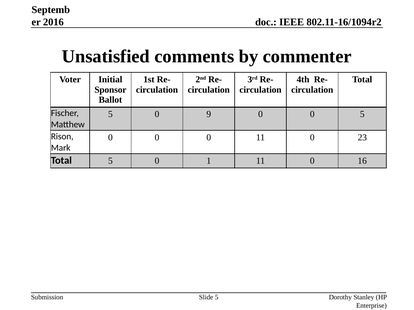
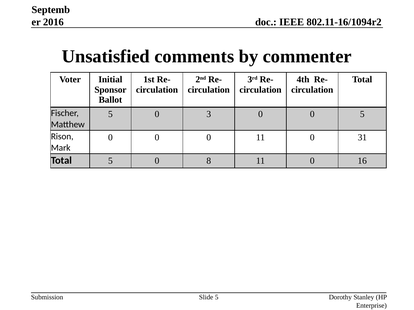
9: 9 -> 3
23: 23 -> 31
1: 1 -> 8
